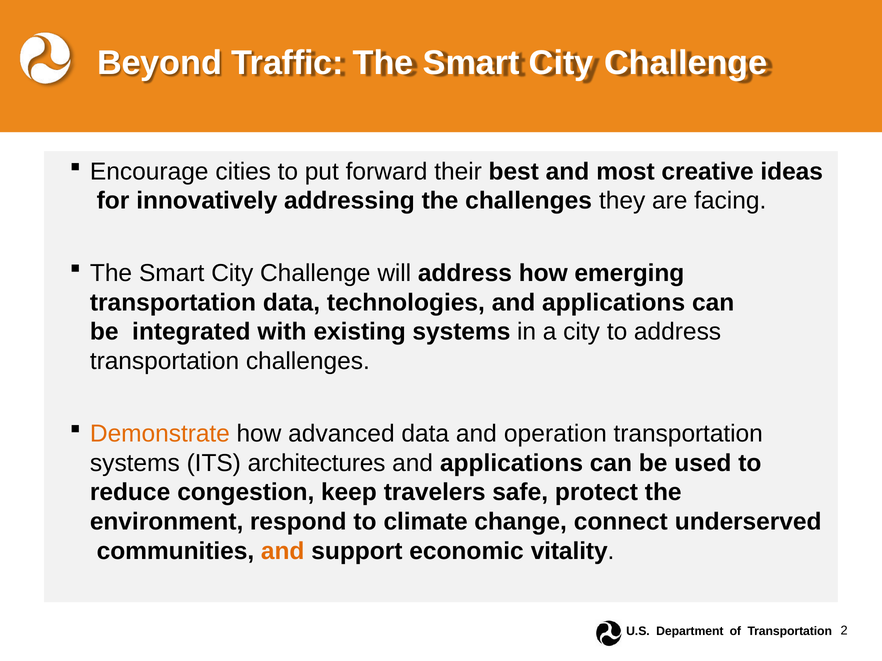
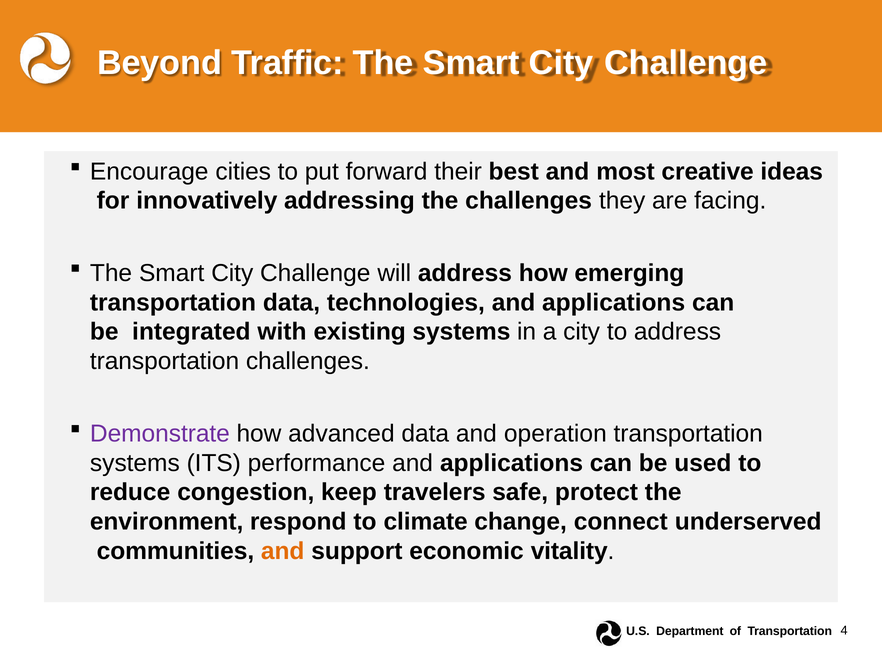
Demonstrate colour: orange -> purple
architectures: architectures -> performance
2: 2 -> 4
